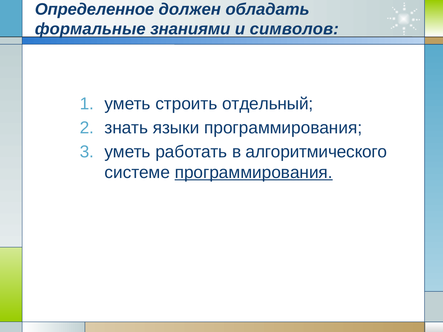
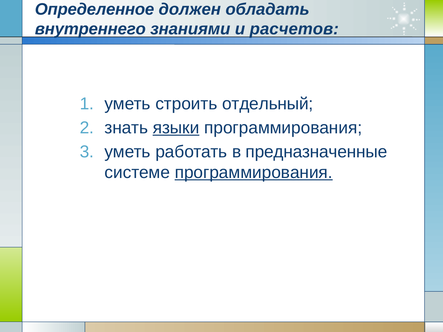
формальные: формальные -> внутреннего
символов: символов -> расчетов
языки underline: none -> present
алгоритмического: алгоритмического -> предназначенные
